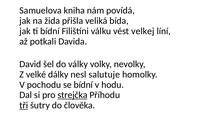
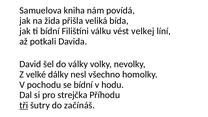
salutuje: salutuje -> všechno
strejčka underline: present -> none
člověka: člověka -> začínáš
